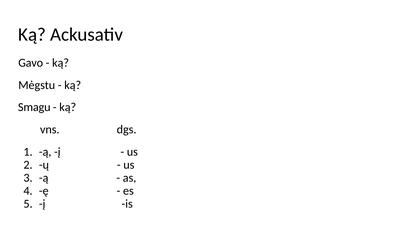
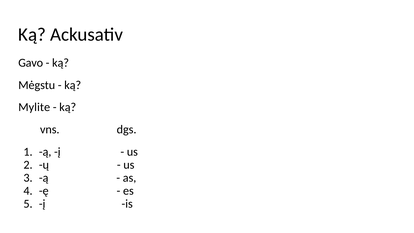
Smagu: Smagu -> Mylite
